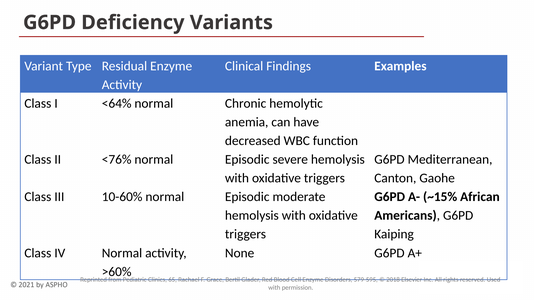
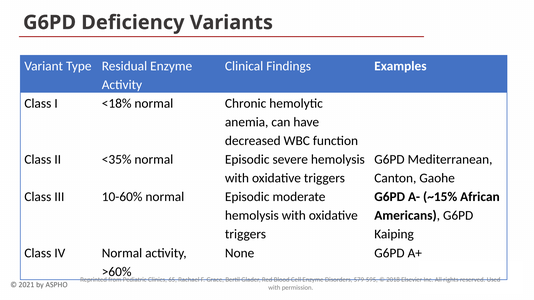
<64%: <64% -> <18%
<76%: <76% -> <35%
